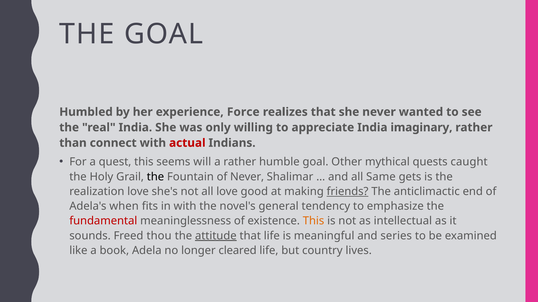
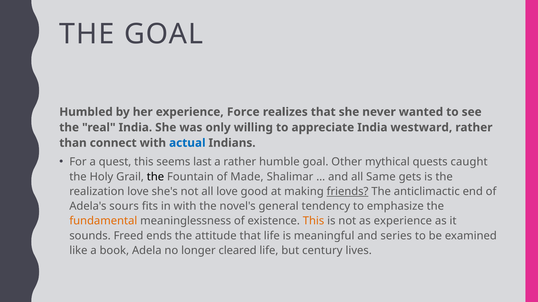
imaginary: imaginary -> westward
actual colour: red -> blue
will: will -> last
of Never: Never -> Made
when: when -> sours
fundamental colour: red -> orange
as intellectual: intellectual -> experience
thou: thou -> ends
attitude underline: present -> none
country: country -> century
